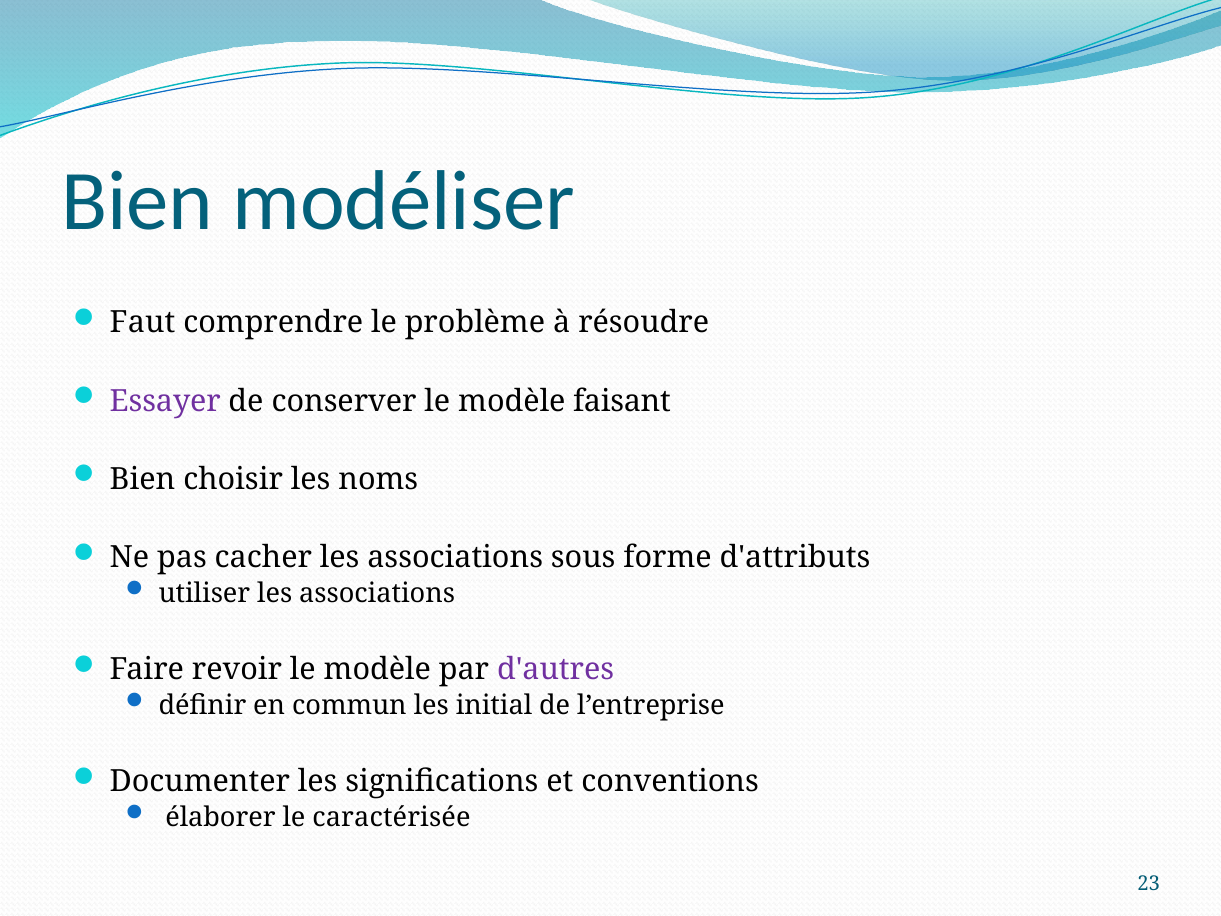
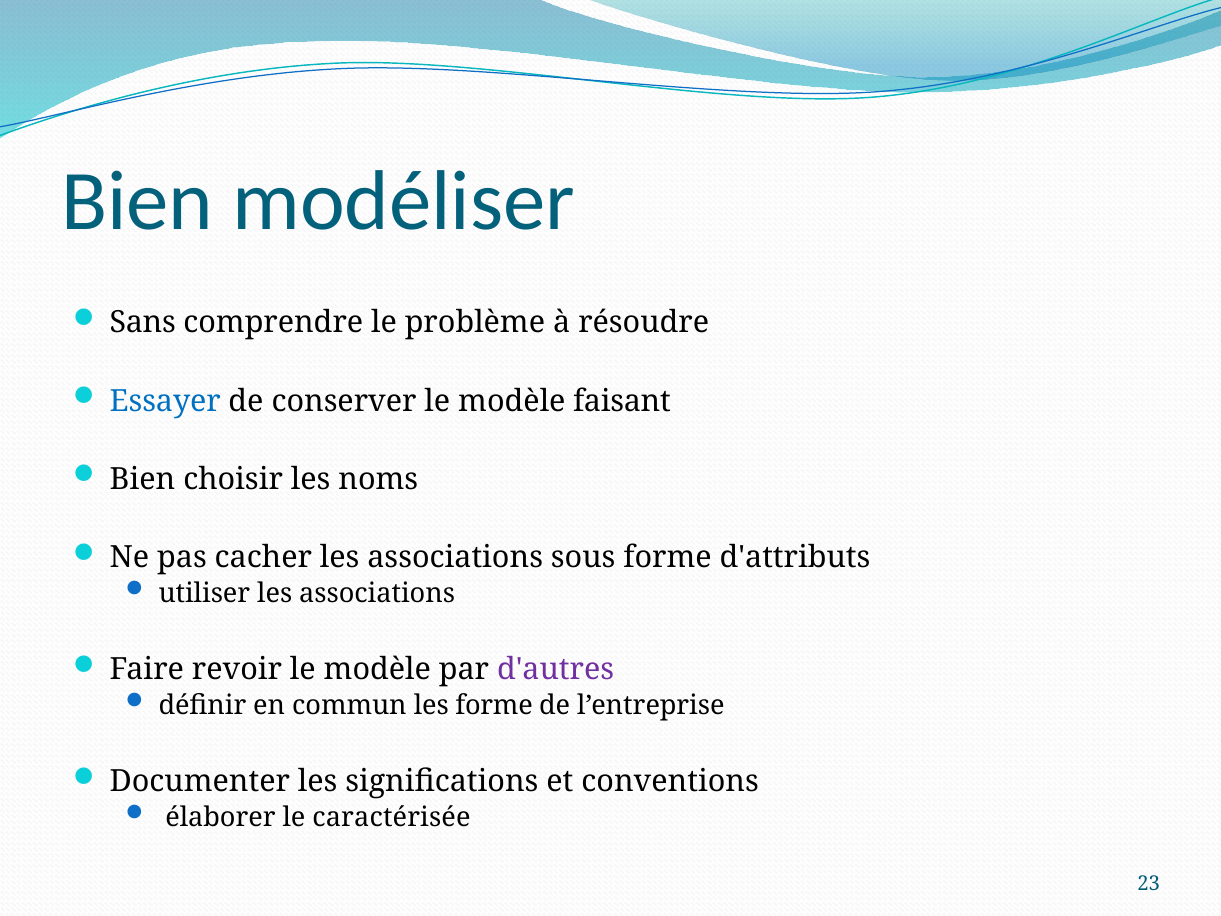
Faut: Faut -> Sans
Essayer colour: purple -> blue
les initial: initial -> forme
